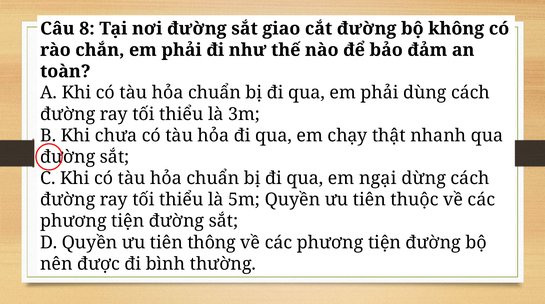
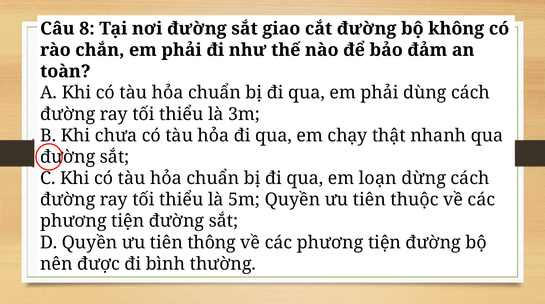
ngại: ngại -> loạn
